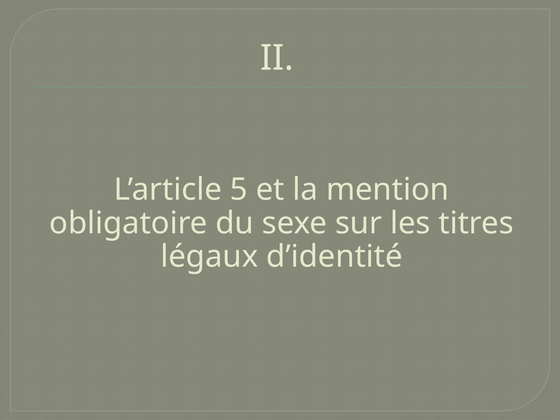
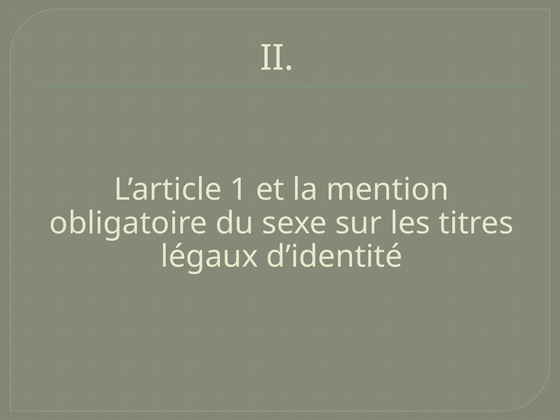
5: 5 -> 1
